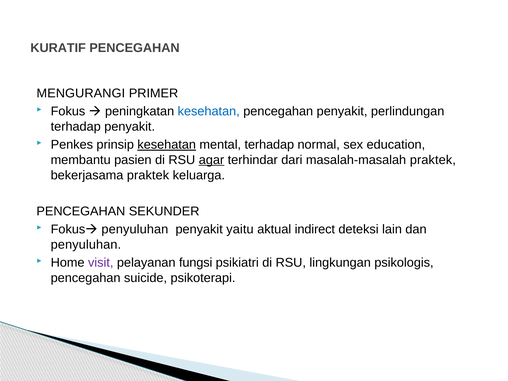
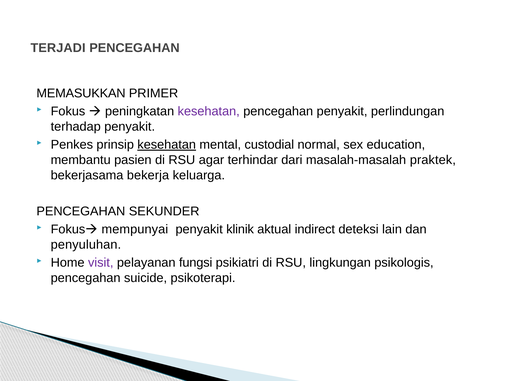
KURATIF: KURATIF -> TERJADI
MENGURANGI: MENGURANGI -> MEMASUKKAN
kesehatan at (209, 111) colour: blue -> purple
mental terhadap: terhadap -> custodial
agar underline: present -> none
bekerjasama praktek: praktek -> bekerja
Fokus penyuluhan: penyuluhan -> mempunyai
yaitu: yaitu -> klinik
